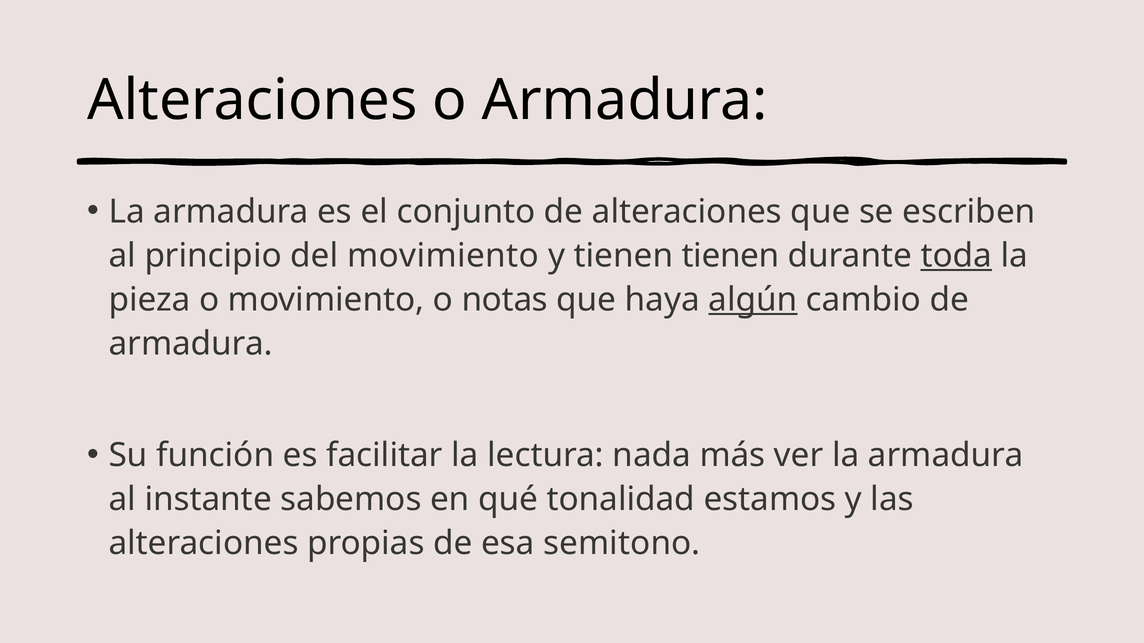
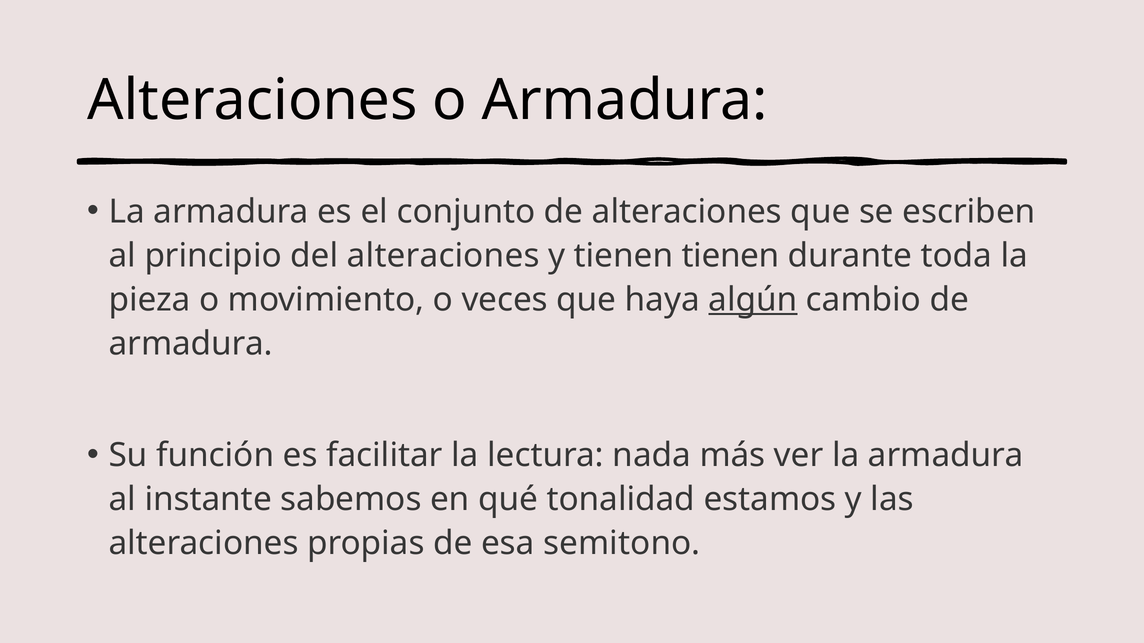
del movimiento: movimiento -> alteraciones
toda underline: present -> none
notas: notas -> veces
